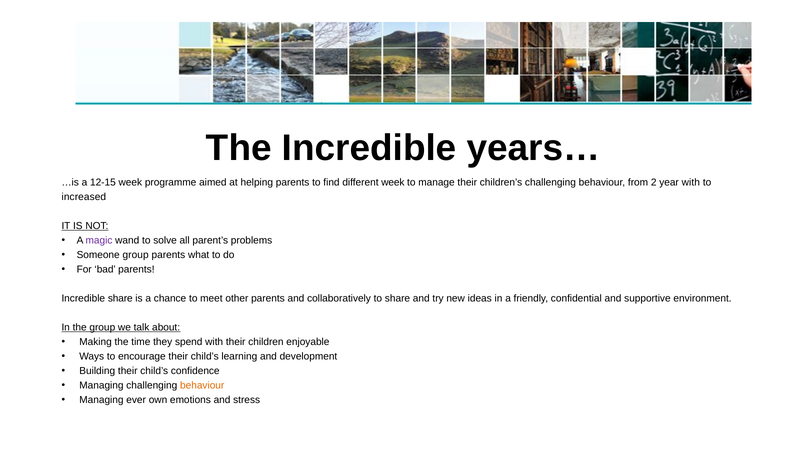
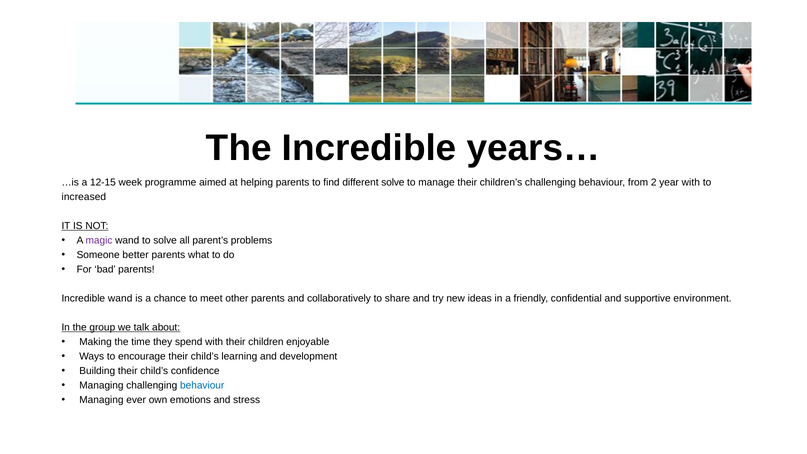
different week: week -> solve
Someone group: group -> better
Incredible share: share -> wand
behaviour at (202, 385) colour: orange -> blue
